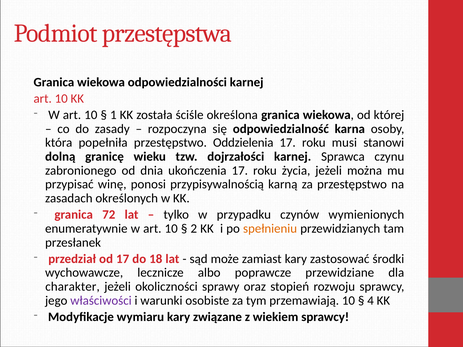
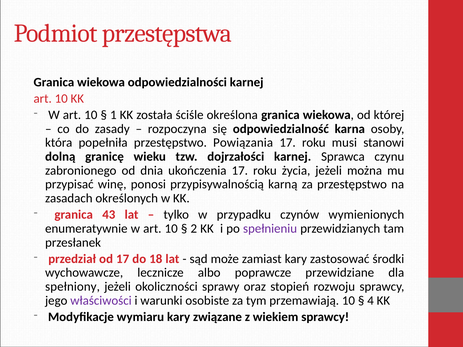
Oddzielenia: Oddzielenia -> Powiązania
72: 72 -> 43
spełnieniu colour: orange -> purple
charakter: charakter -> spełniony
